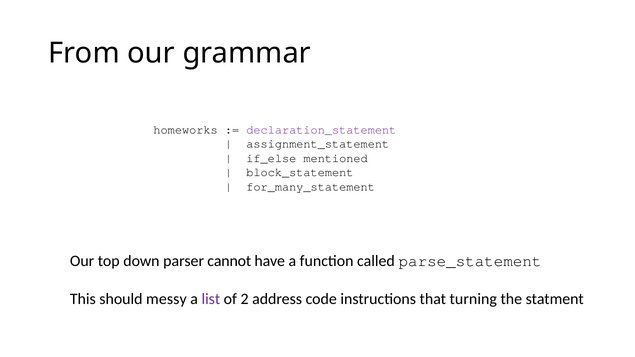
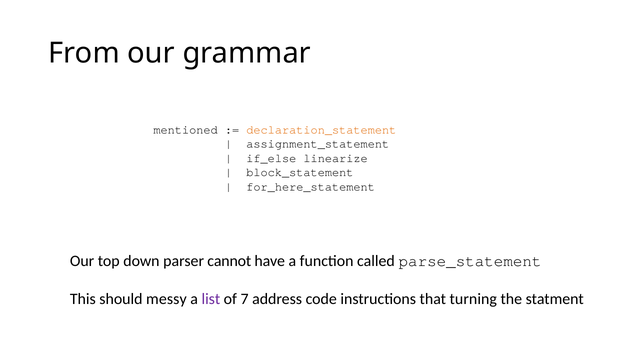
homeworks: homeworks -> mentioned
declaration_statement colour: purple -> orange
mentioned: mentioned -> linearize
for_many_statement: for_many_statement -> for_here_statement
2: 2 -> 7
